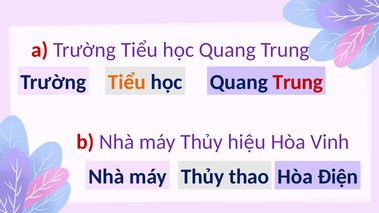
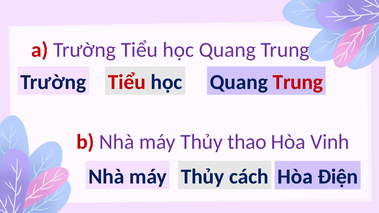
Tiểu at (127, 82) colour: orange -> red
hiệu: hiệu -> thao
thao: thao -> cách
